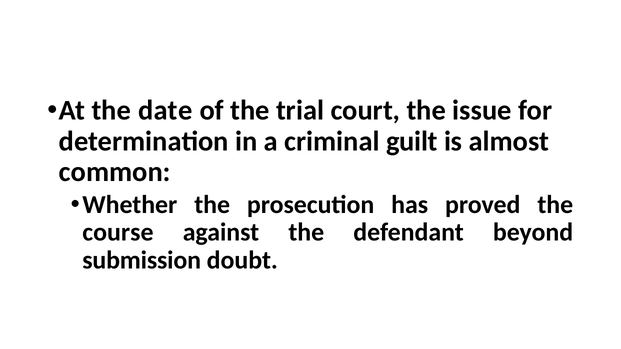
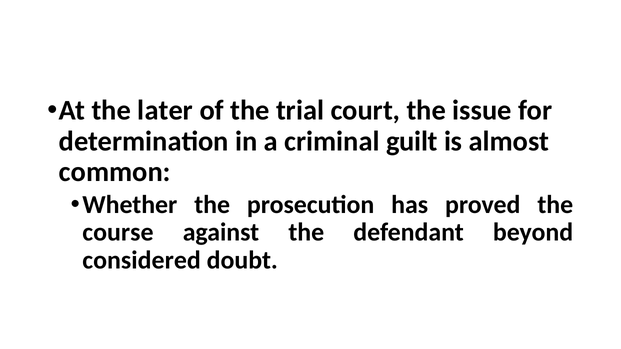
date: date -> later
submission: submission -> considered
